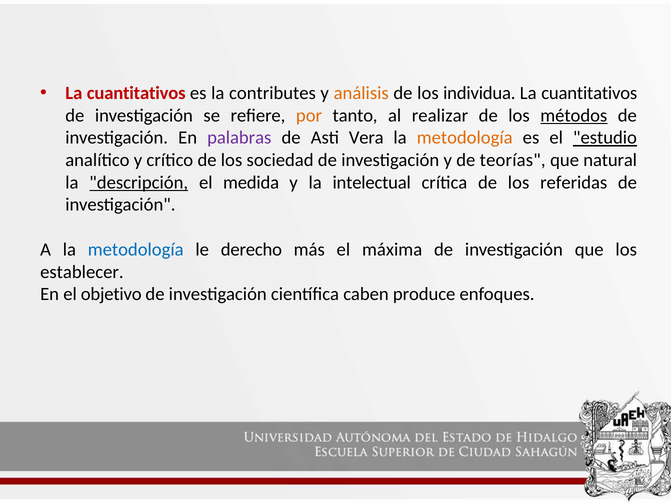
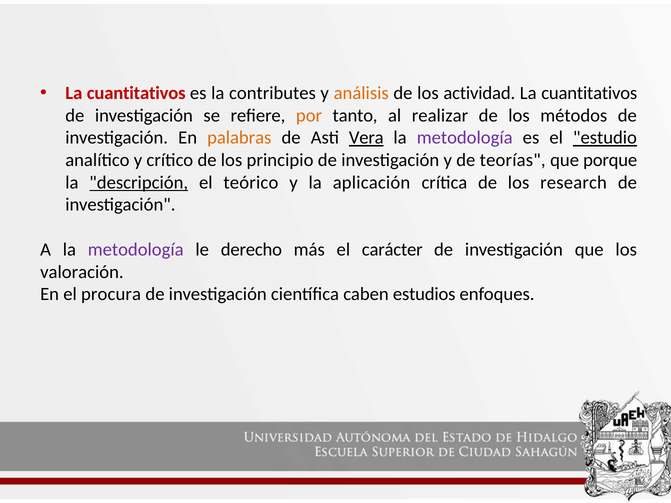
individua: individua -> actividad
métodos underline: present -> none
palabras colour: purple -> orange
Vera underline: none -> present
metodología at (465, 138) colour: orange -> purple
sociedad: sociedad -> principio
natural: natural -> porque
medida: medida -> teórico
intelectual: intelectual -> aplicación
referidas: referidas -> research
metodología at (136, 250) colour: blue -> purple
máxima: máxima -> carácter
establecer: establecer -> valoración
objetivo: objetivo -> procura
produce: produce -> estudios
